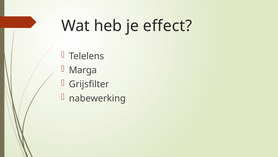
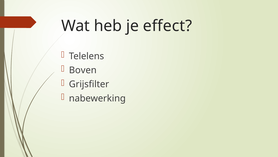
Marga: Marga -> Boven
